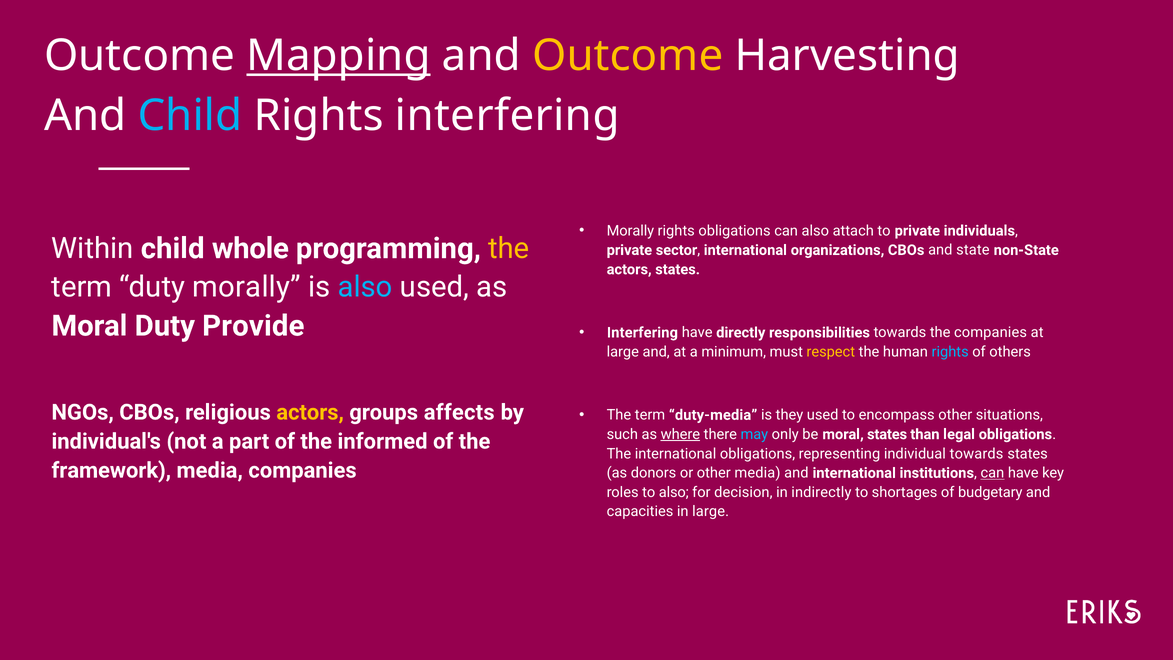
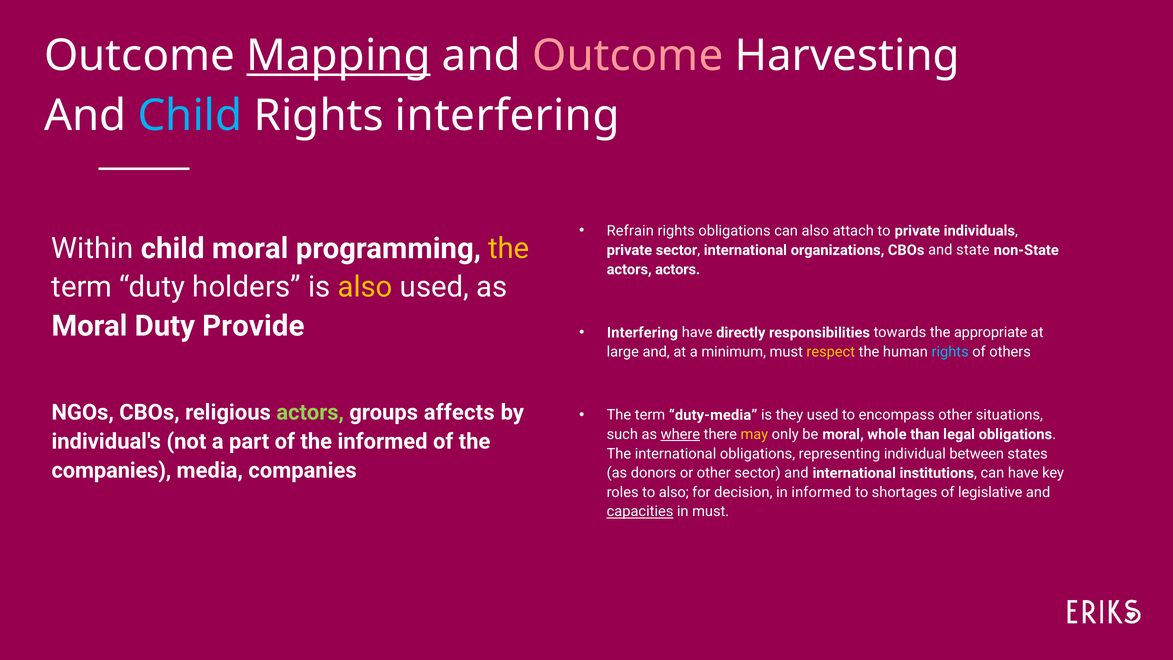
Outcome at (628, 56) colour: yellow -> pink
Morally at (630, 231): Morally -> Refrain
child whole: whole -> moral
actors states: states -> actors
duty morally: morally -> holders
also at (365, 287) colour: light blue -> yellow
the companies: companies -> appropriate
actors at (310, 412) colour: yellow -> light green
may colour: light blue -> yellow
moral states: states -> whole
individual towards: towards -> between
framework at (111, 470): framework -> companies
other media: media -> sector
can at (992, 473) underline: present -> none
in indirectly: indirectly -> informed
budgetary: budgetary -> legislative
capacities underline: none -> present
in large: large -> must
